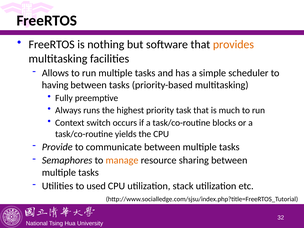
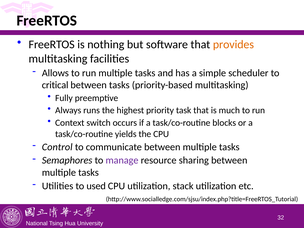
having: having -> critical
Provide: Provide -> Control
manage colour: orange -> purple
